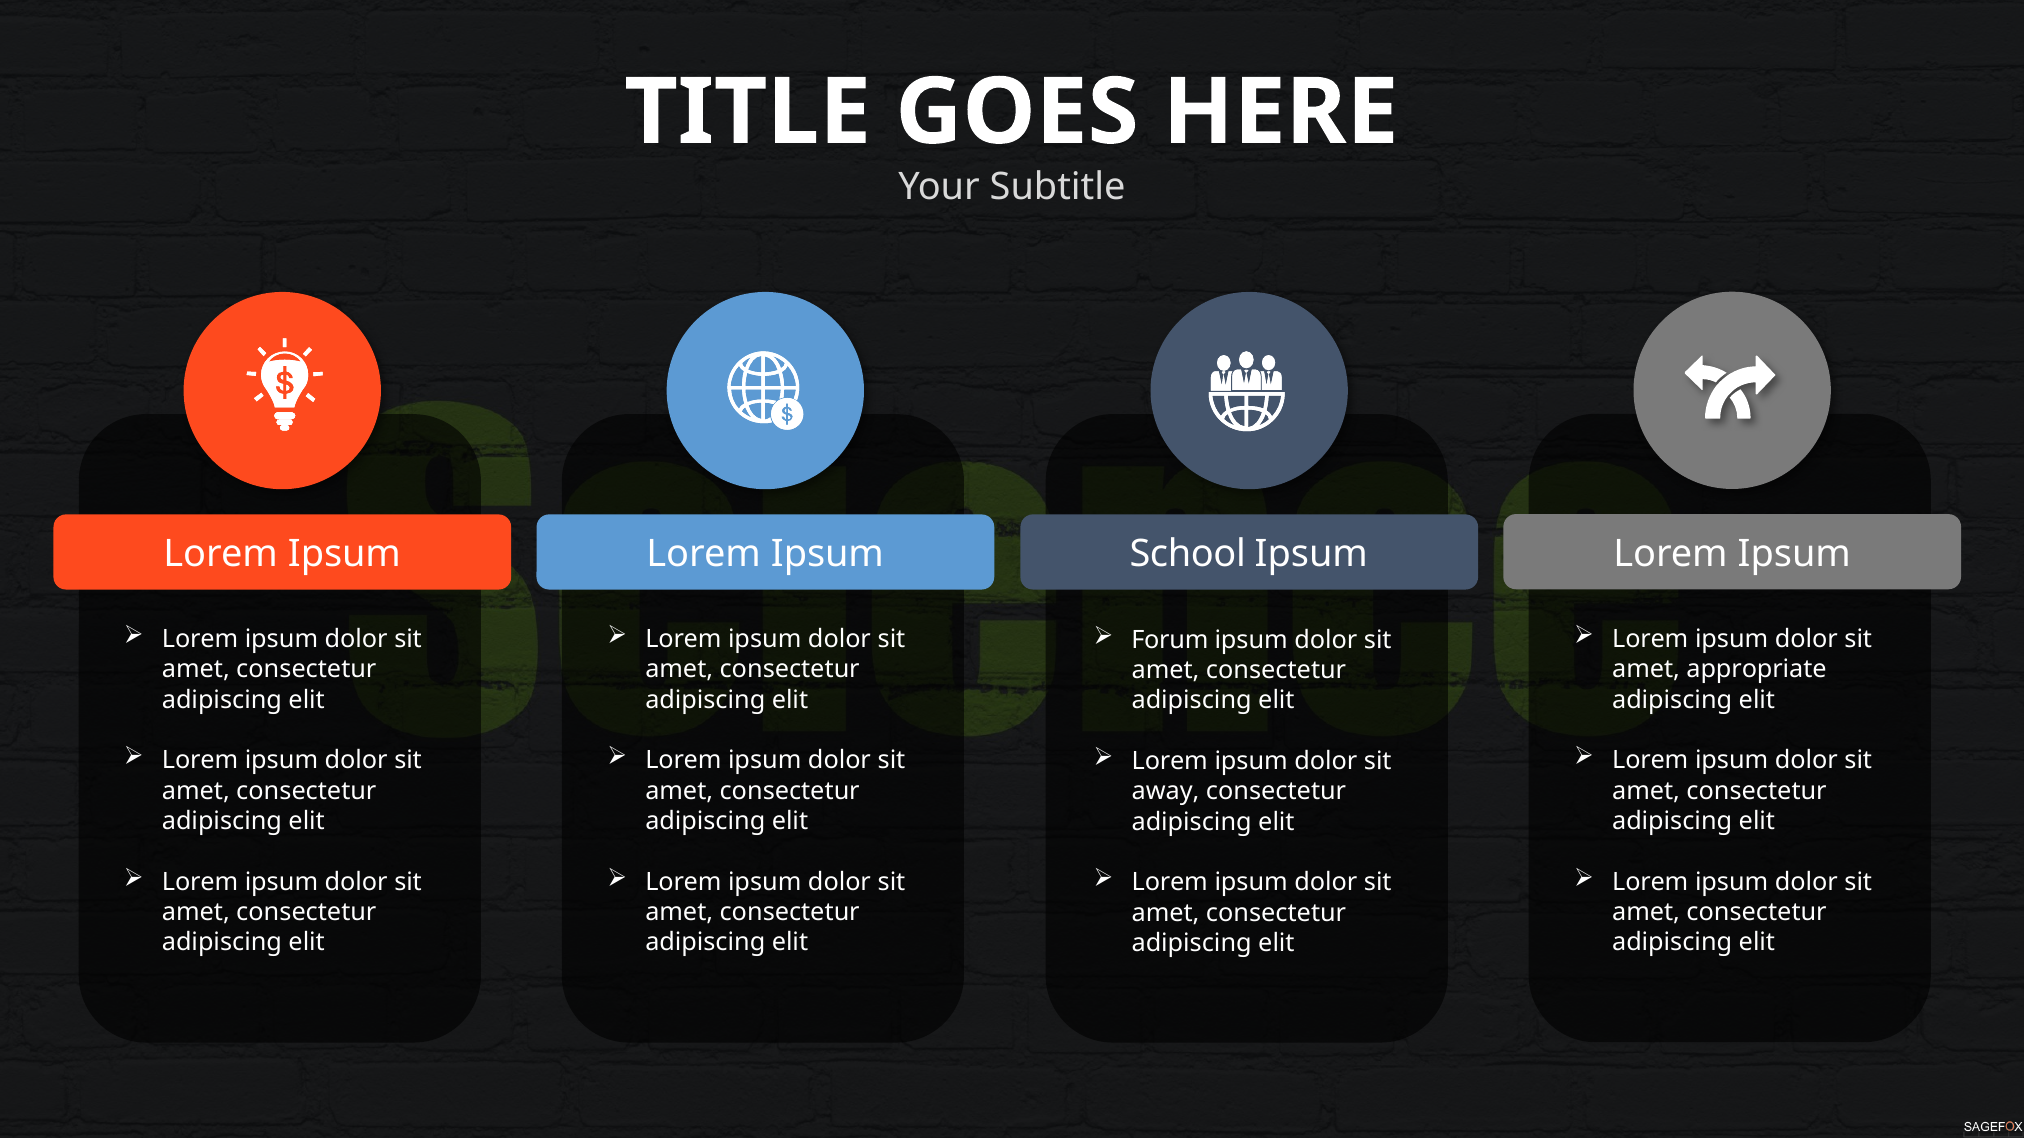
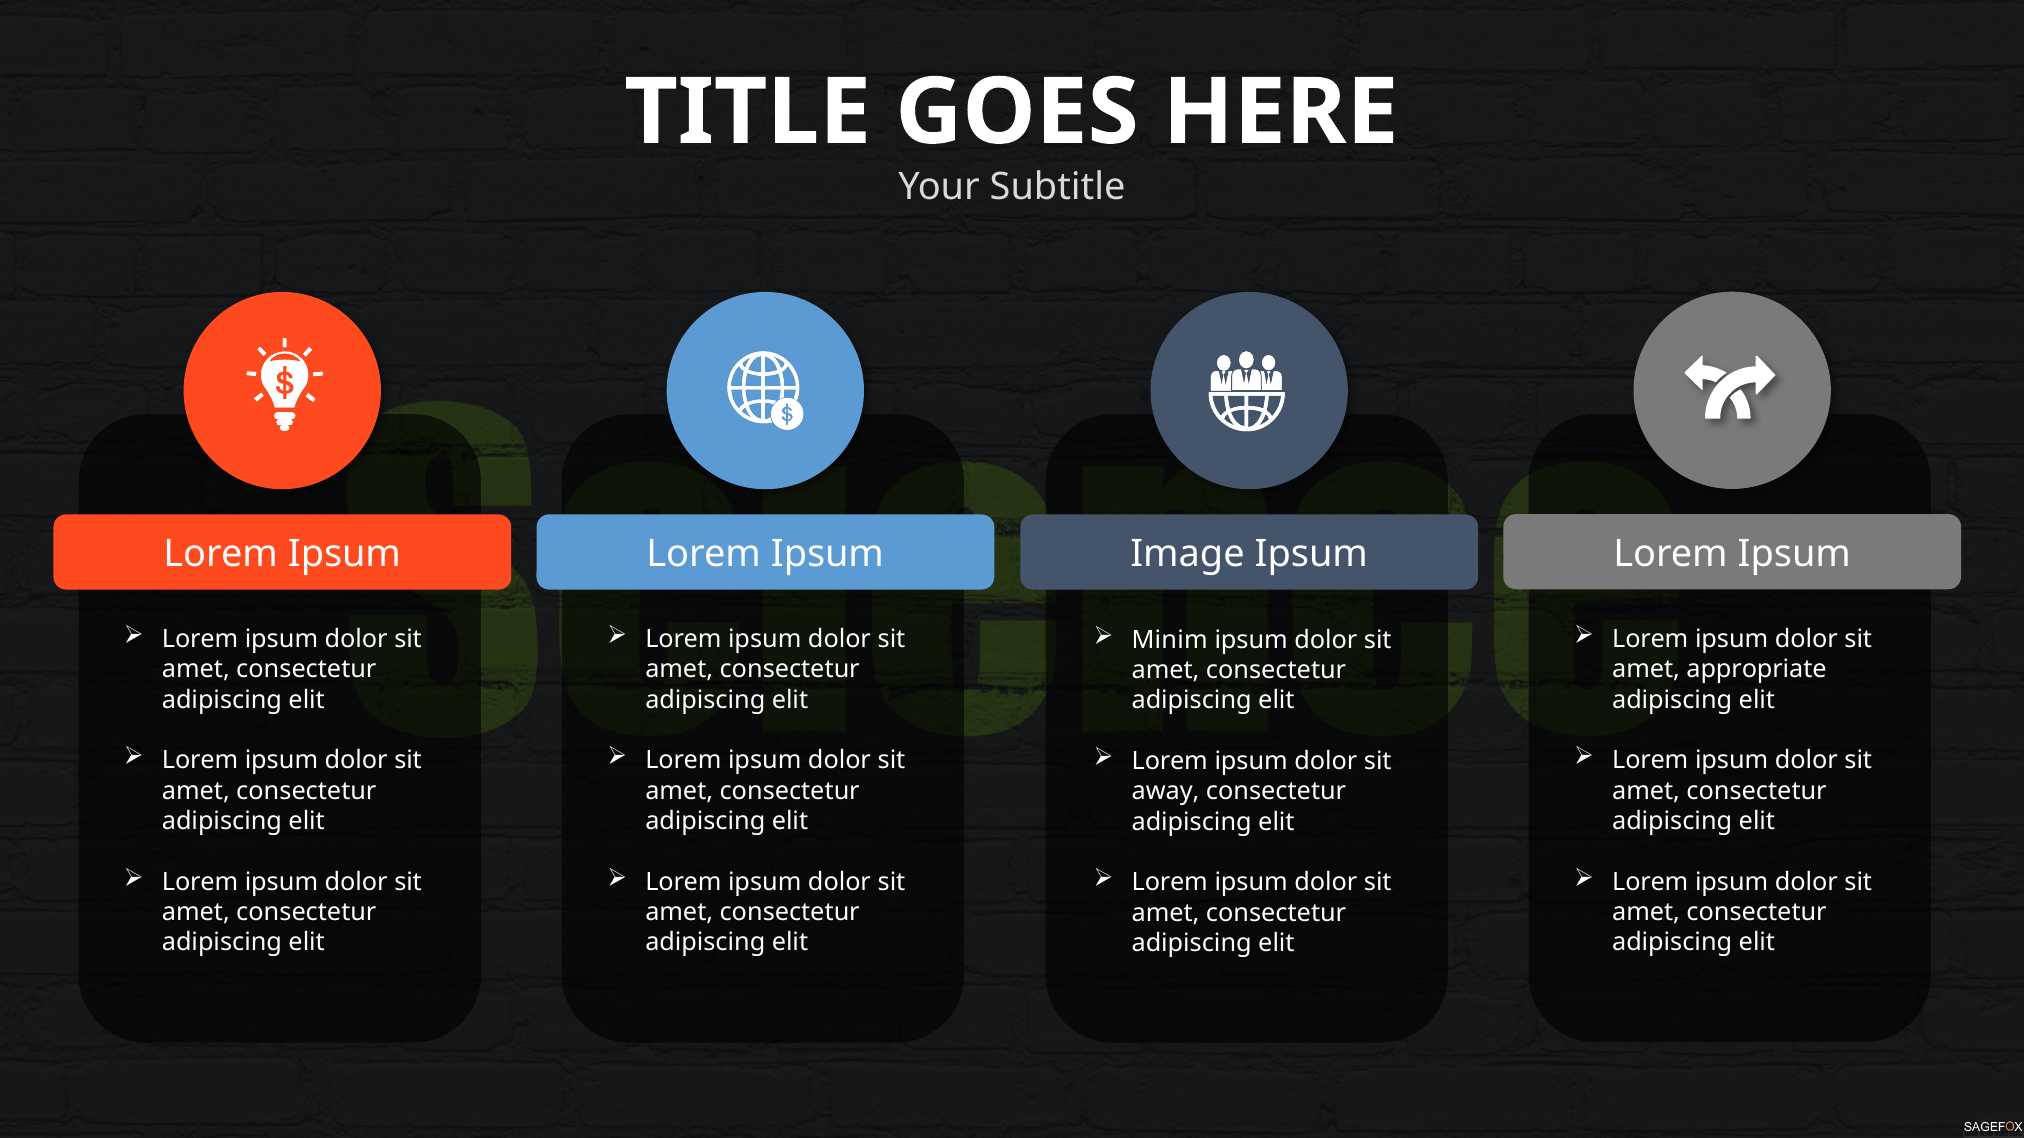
School: School -> Image
Forum: Forum -> Minim
